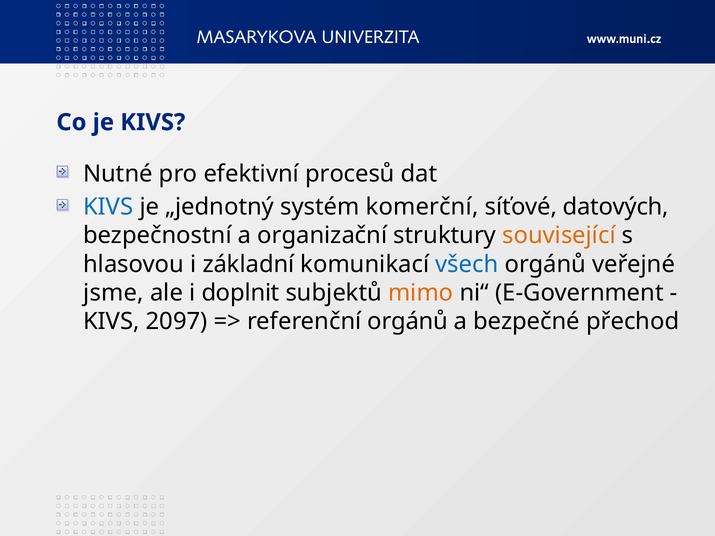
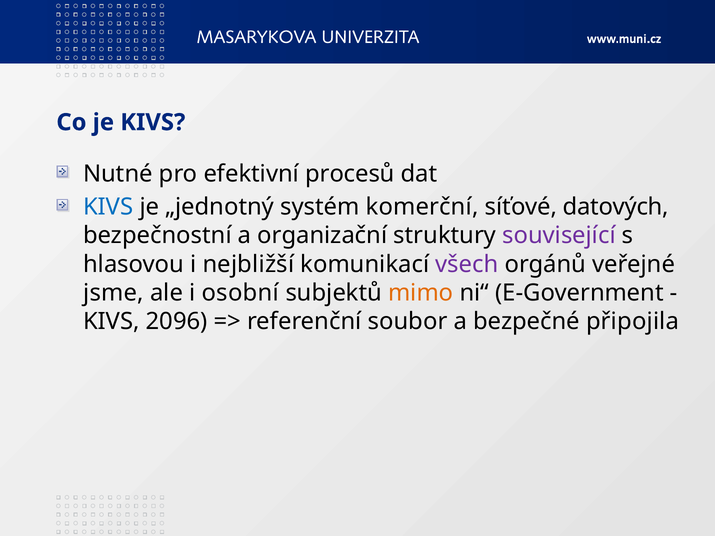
související colour: orange -> purple
základní: základní -> nejbližší
všech colour: blue -> purple
doplnit: doplnit -> osobní
2097: 2097 -> 2096
referenční orgánů: orgánů -> soubor
přechod: přechod -> připojila
